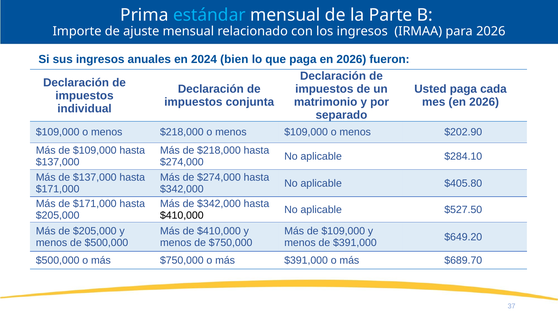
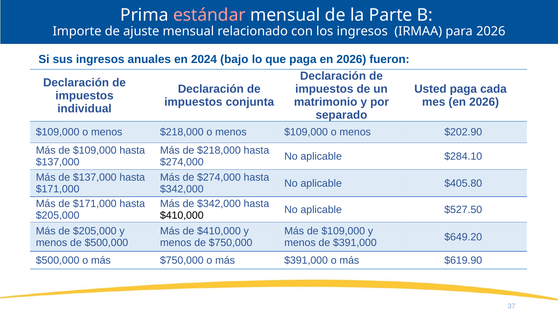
estándar colour: light blue -> pink
bien: bien -> bajo
$689.70: $689.70 -> $619.90
